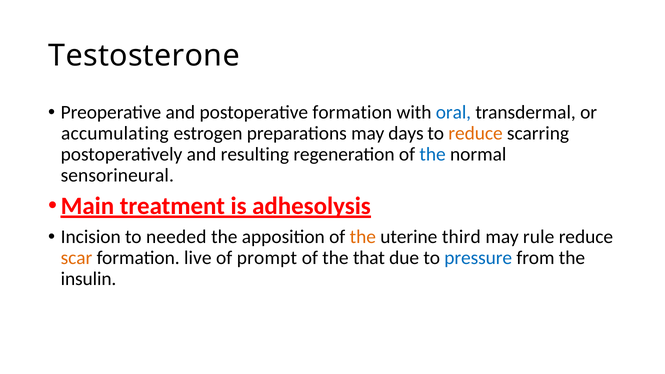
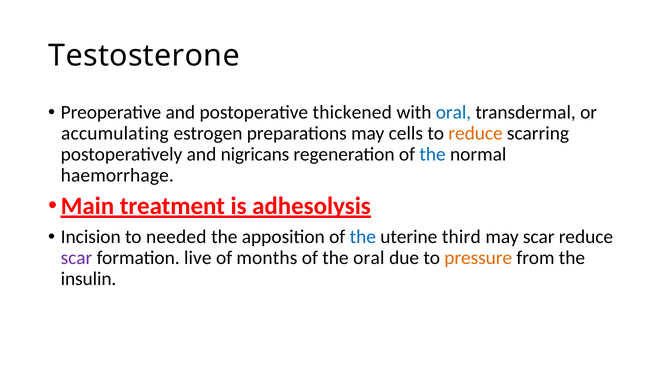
postoperative formation: formation -> thickened
days: days -> cells
resulting: resulting -> nigricans
sensorineural: sensorineural -> haemorrhage
the at (363, 237) colour: orange -> blue
may rule: rule -> scar
scar at (77, 258) colour: orange -> purple
prompt: prompt -> months
the that: that -> oral
pressure colour: blue -> orange
